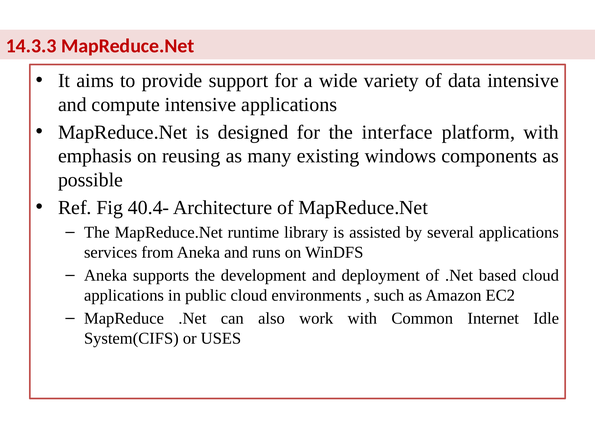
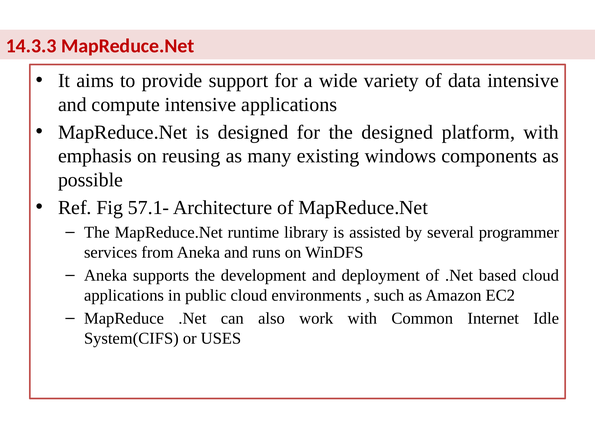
the interface: interface -> designed
40.4-: 40.4- -> 57.1-
several applications: applications -> programmer
